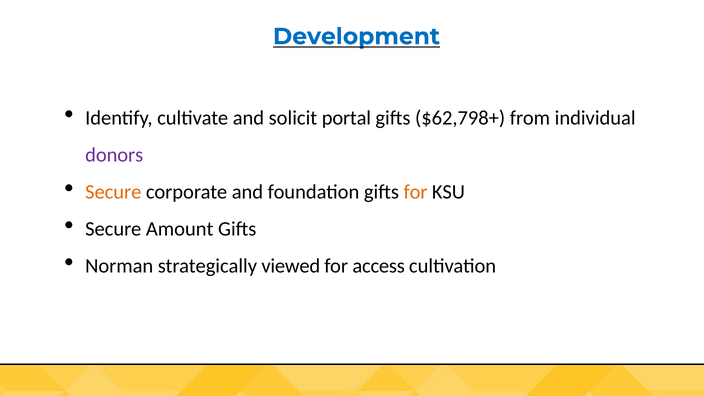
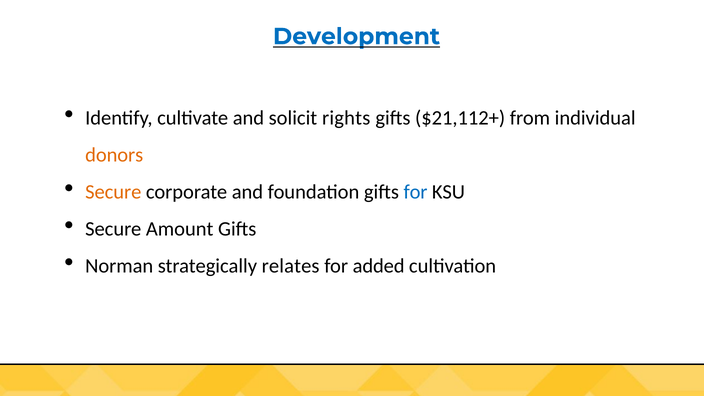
portal: portal -> rights
$62,798+: $62,798+ -> $21,112+
donors colour: purple -> orange
for at (415, 192) colour: orange -> blue
viewed: viewed -> relates
access: access -> added
